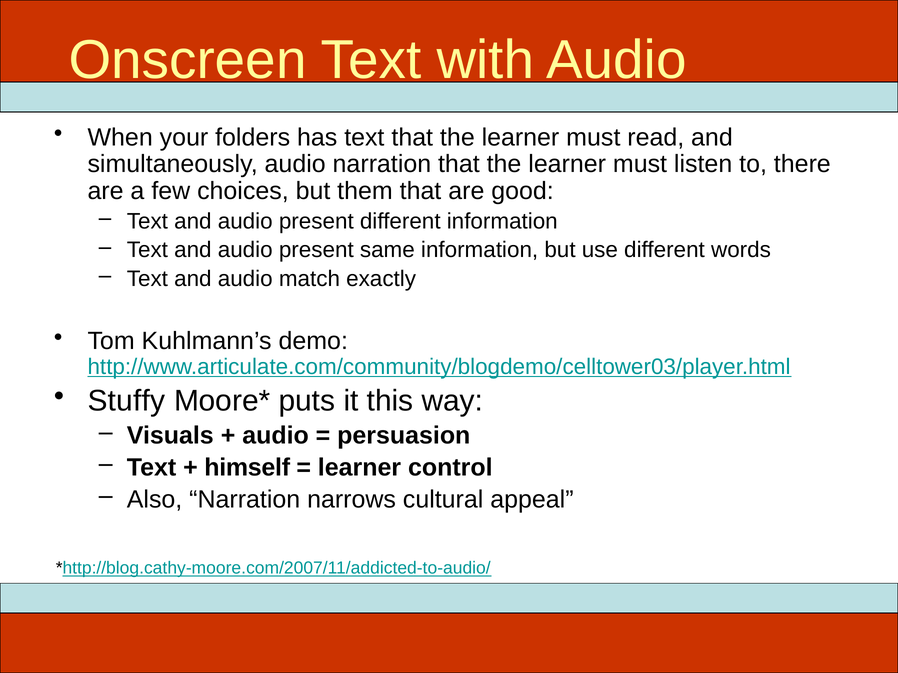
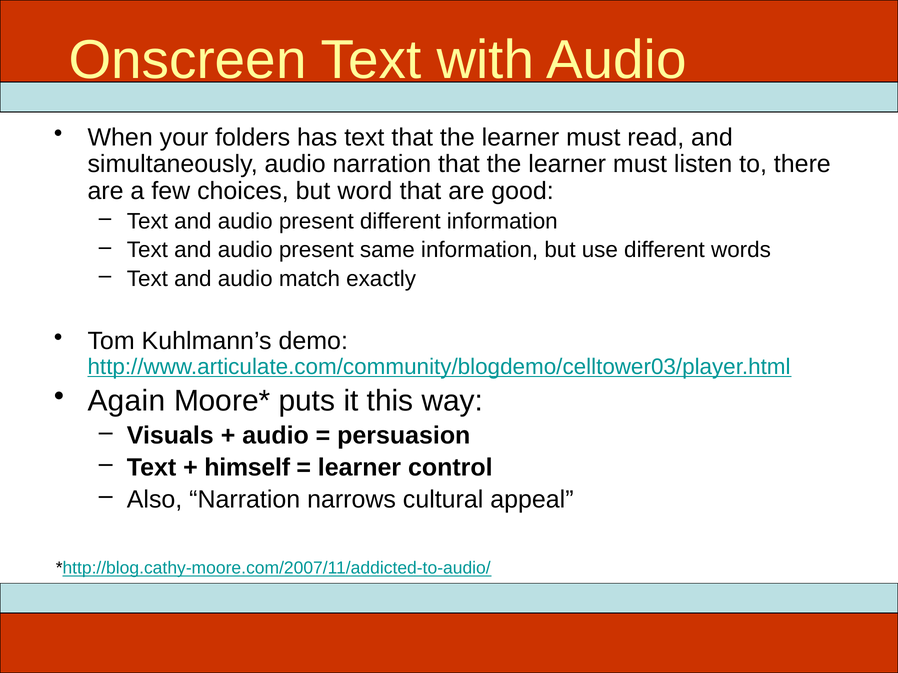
them: them -> word
Stuffy: Stuffy -> Again
